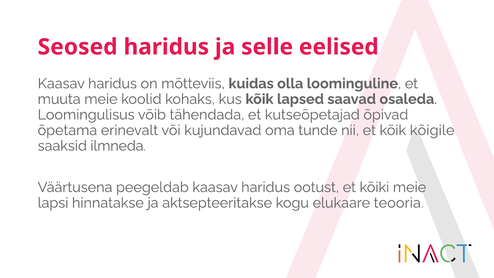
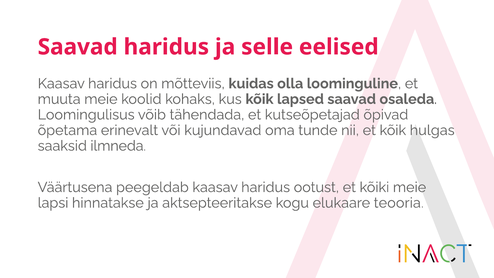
Seosed at (78, 47): Seosed -> Saavad
kõigile: kõigile -> hulgas
